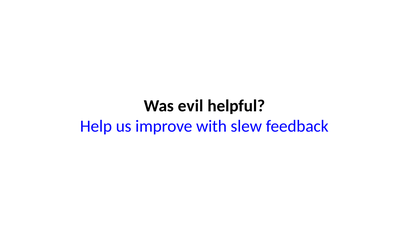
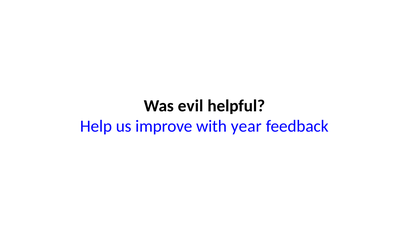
slew: slew -> year
